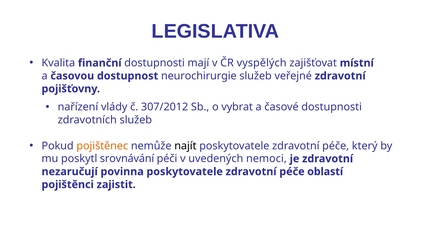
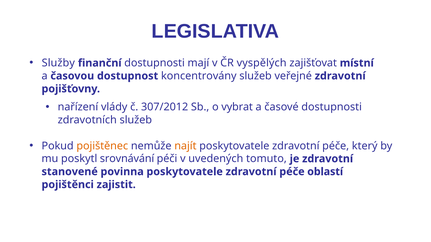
Kvalita: Kvalita -> Služby
neurochirurgie: neurochirurgie -> koncentrovány
najít colour: black -> orange
nemoci: nemoci -> tomuto
nezaručují: nezaručují -> stanovené
